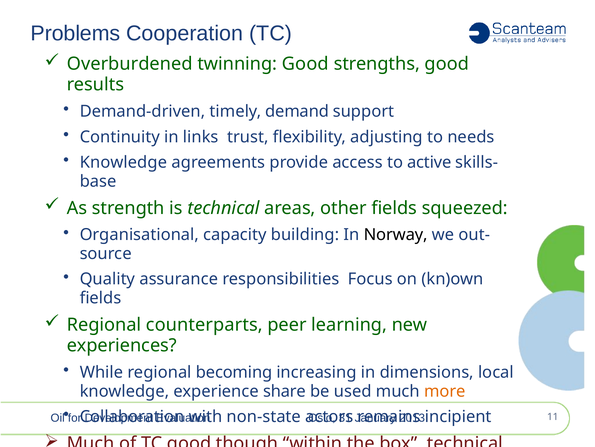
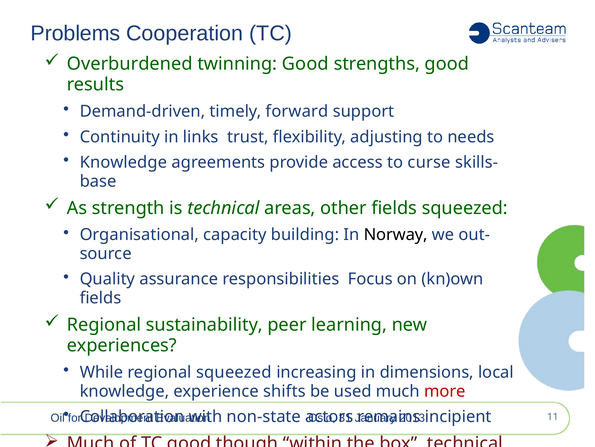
demand: demand -> forward
active: active -> curse
counterparts: counterparts -> sustainability
regional becoming: becoming -> squeezed
share: share -> shifts
more colour: orange -> red
